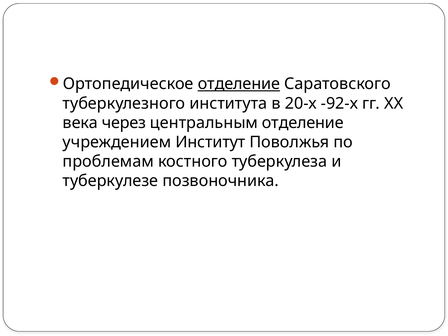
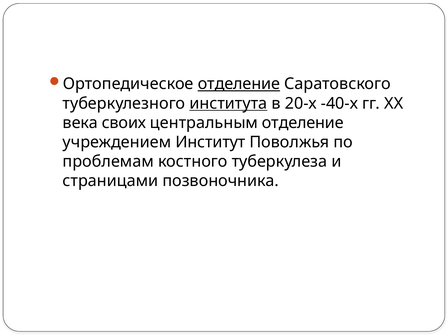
института underline: none -> present
-92-х: -92-х -> -40-х
через: через -> своих
туберкулезе: туберкулезе -> страницами
